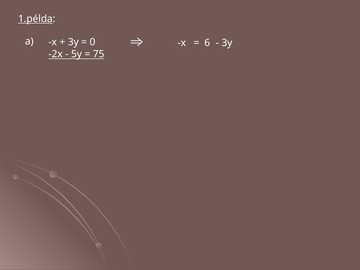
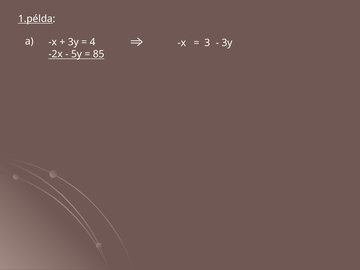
0: 0 -> 4
6: 6 -> 3
75: 75 -> 85
